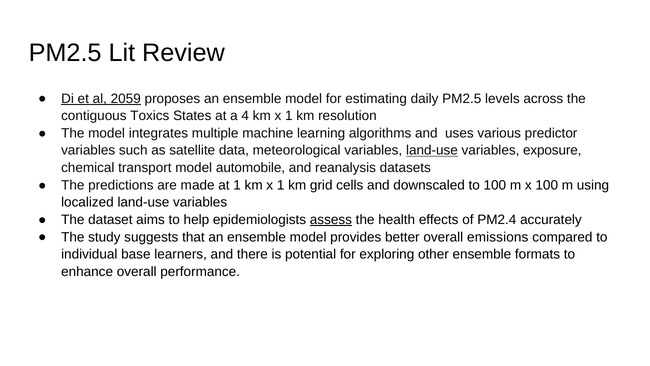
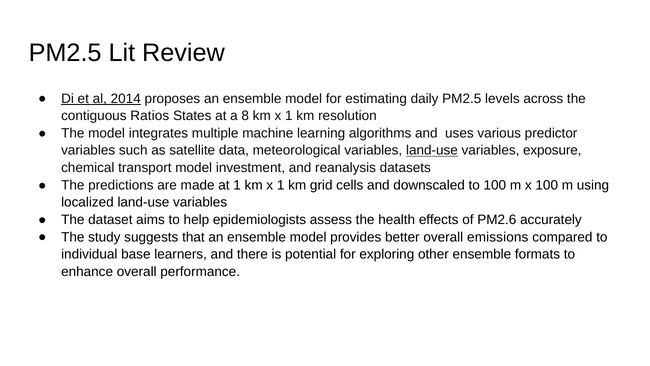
2059: 2059 -> 2014
Toxics: Toxics -> Ratios
4: 4 -> 8
automobile: automobile -> investment
assess underline: present -> none
PM2.4: PM2.4 -> PM2.6
